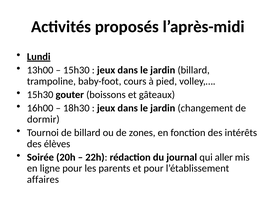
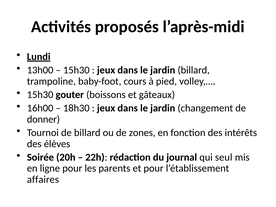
dormir: dormir -> donner
aller: aller -> seul
